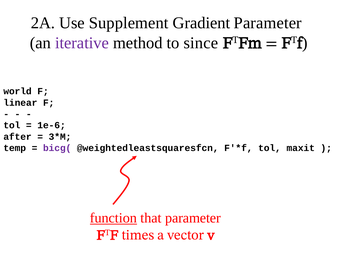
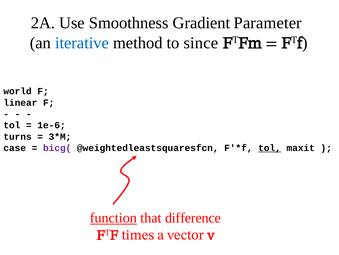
Supplement: Supplement -> Smoothness
iterative colour: purple -> blue
after: after -> turns
temp: temp -> case
tol at (270, 148) underline: none -> present
that parameter: parameter -> difference
